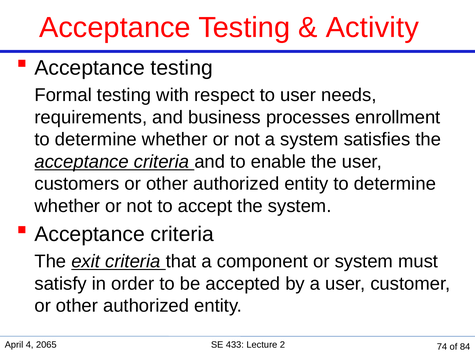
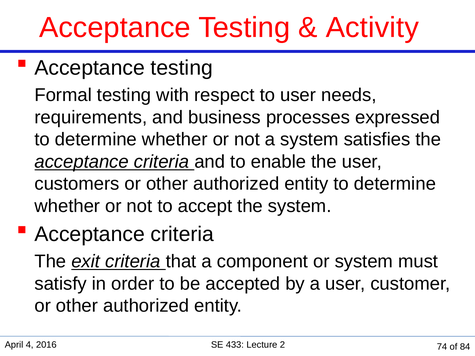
enrollment: enrollment -> expressed
2065: 2065 -> 2016
